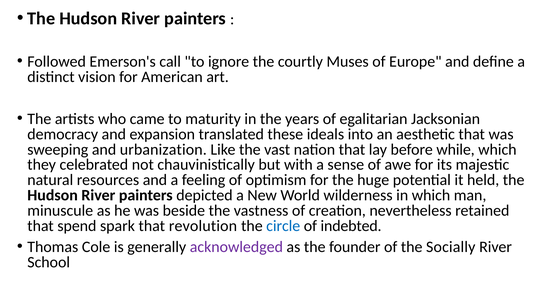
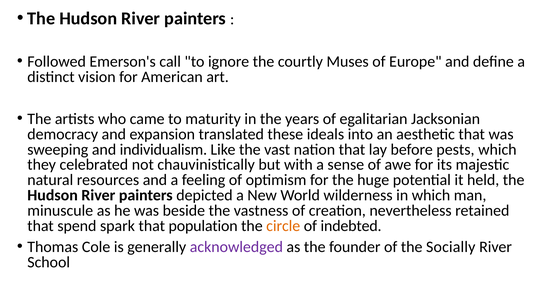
urbanization: urbanization -> individualism
while: while -> pests
revolution: revolution -> population
circle colour: blue -> orange
